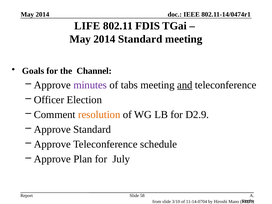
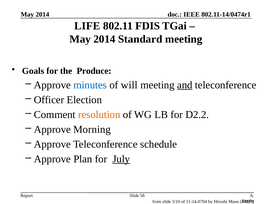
Channel: Channel -> Produce
minutes colour: purple -> blue
tabs: tabs -> will
D2.9: D2.9 -> D2.2
Approve Standard: Standard -> Morning
July underline: none -> present
